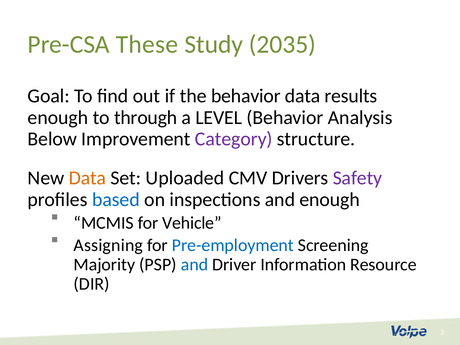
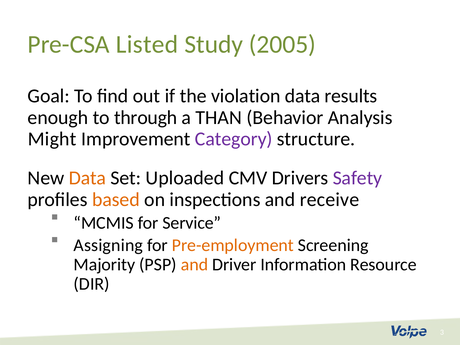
These: These -> Listed
2035: 2035 -> 2005
the behavior: behavior -> violation
LEVEL: LEVEL -> THAN
Below: Below -> Might
based colour: blue -> orange
and enough: enough -> receive
Vehicle: Vehicle -> Service
Pre-employment colour: blue -> orange
and at (194, 265) colour: blue -> orange
